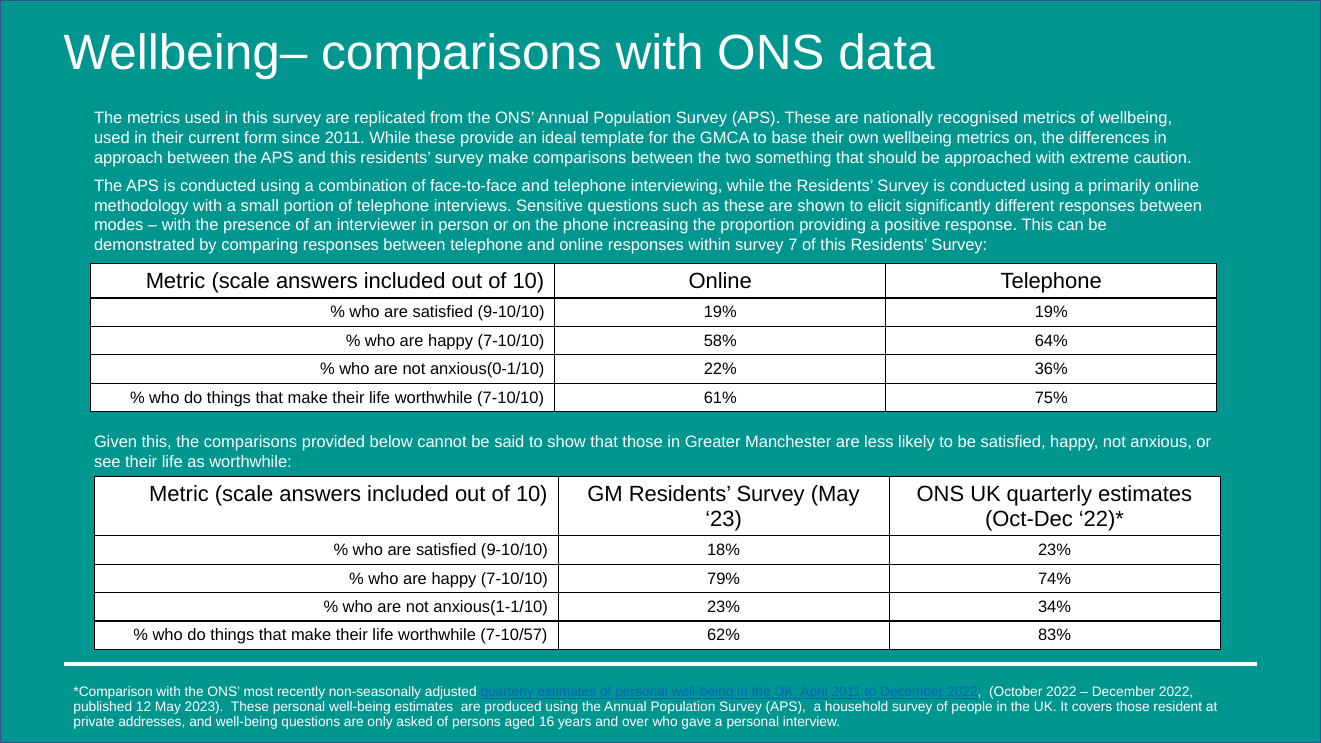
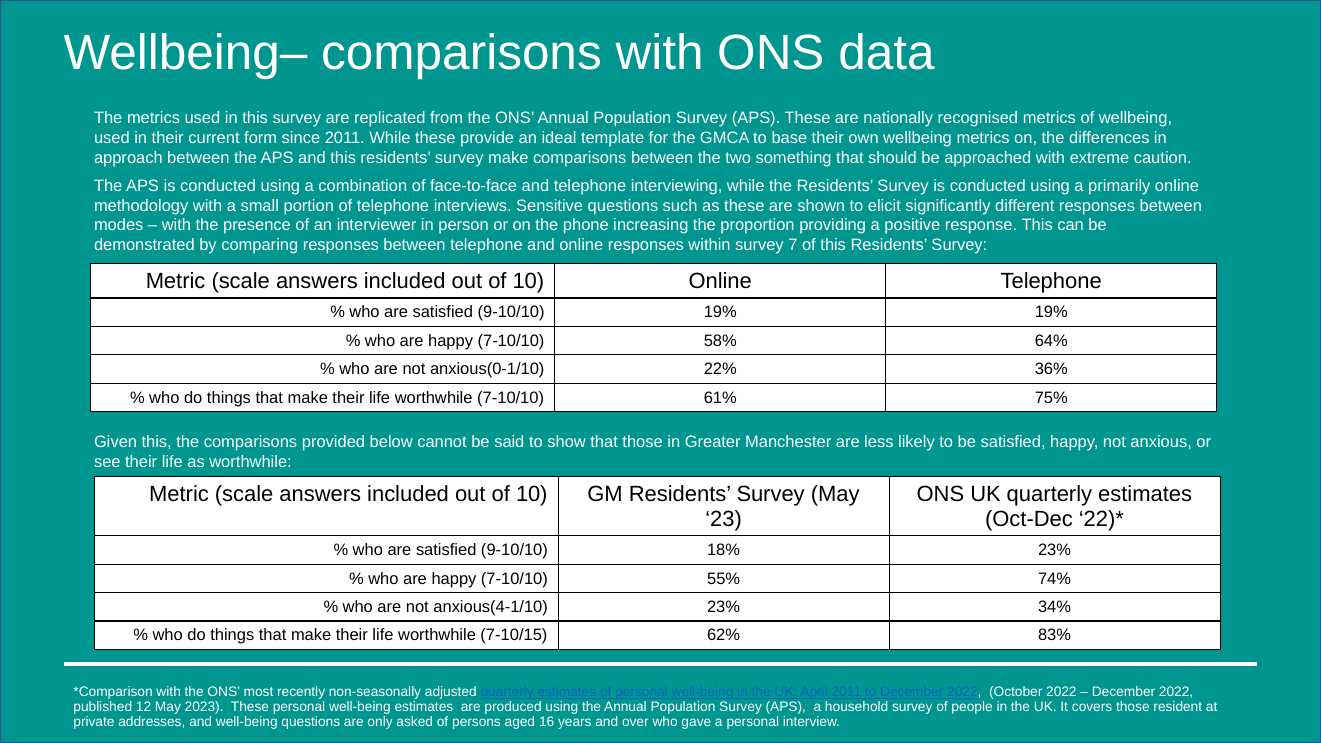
79%: 79% -> 55%
anxious(1-1/10: anxious(1-1/10 -> anxious(4-1/10
7-10/57: 7-10/57 -> 7-10/15
